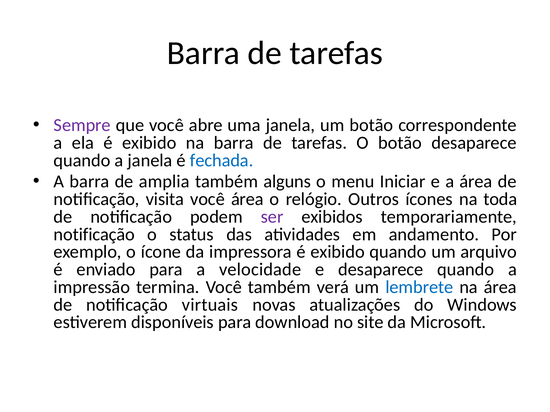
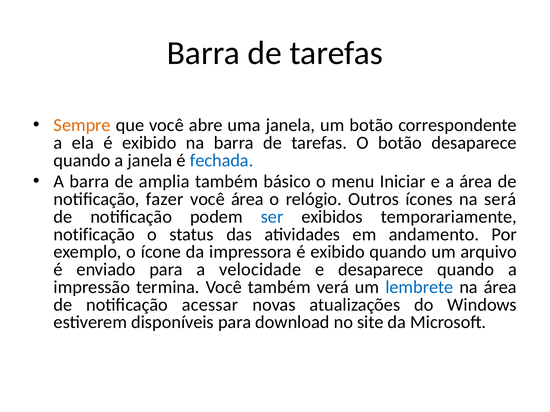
Sempre colour: purple -> orange
alguns: alguns -> básico
visita: visita -> fazer
toda: toda -> será
ser colour: purple -> blue
virtuais: virtuais -> acessar
